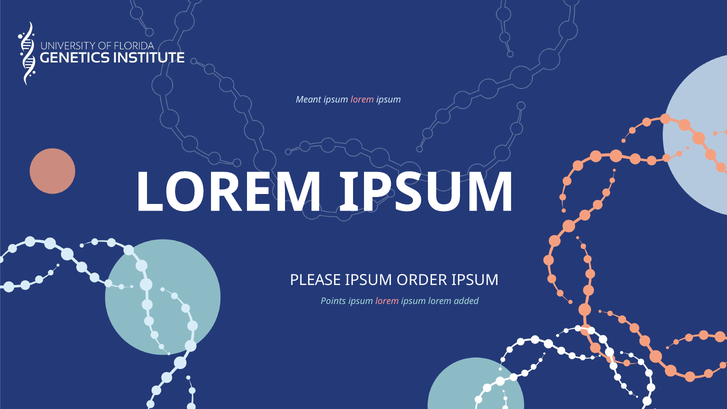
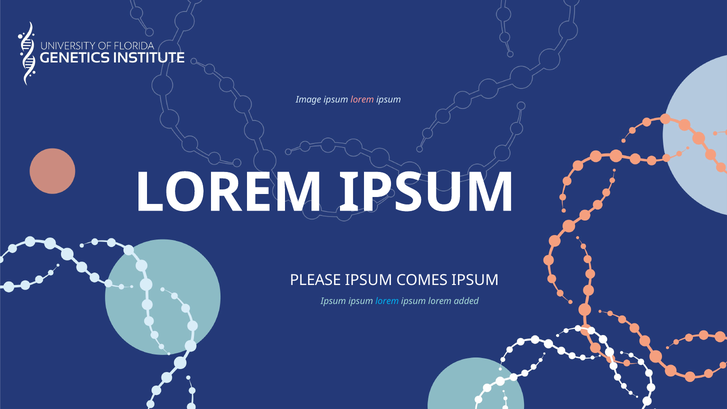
Meant: Meant -> Image
ORDER: ORDER -> COMES
Points at (333, 301): Points -> Ipsum
lorem at (387, 301) colour: pink -> light blue
